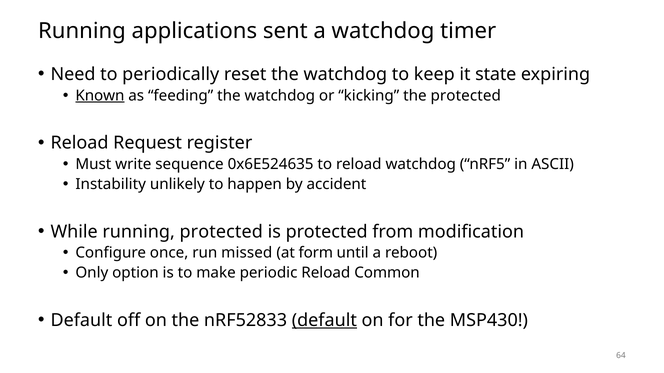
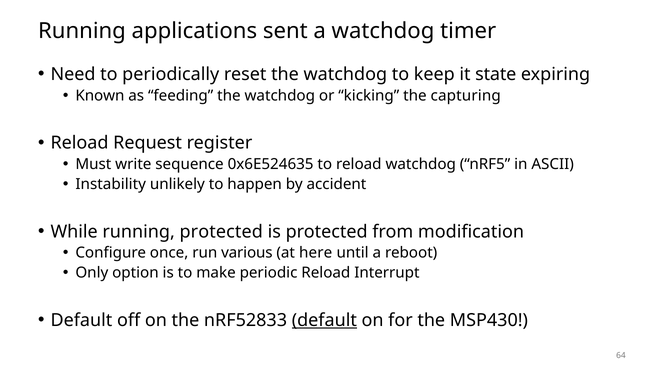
Known underline: present -> none
the protected: protected -> capturing
missed: missed -> various
form: form -> here
Common: Common -> Interrupt
